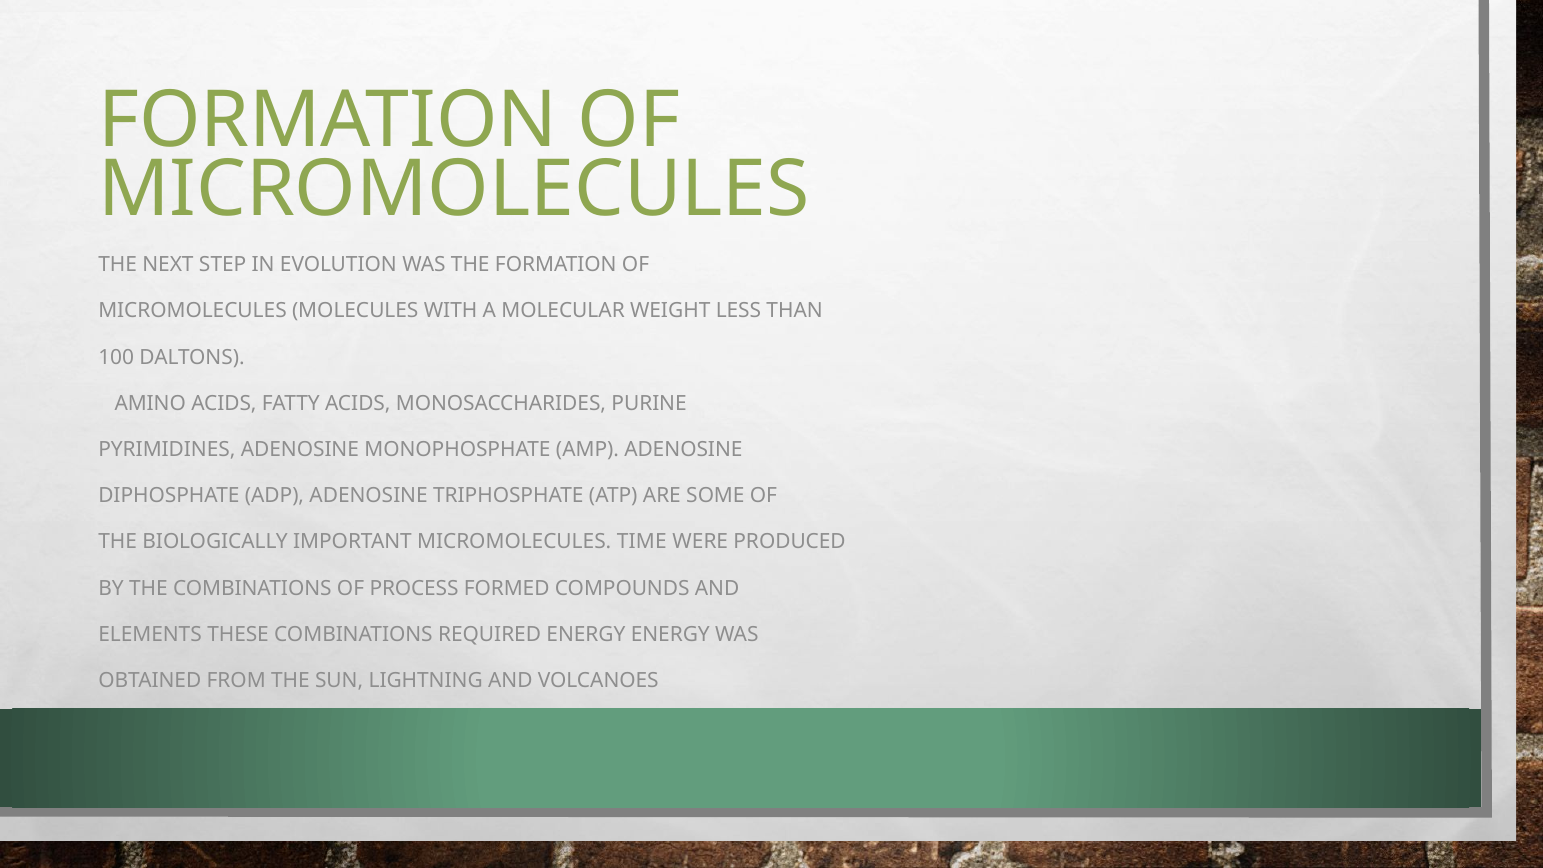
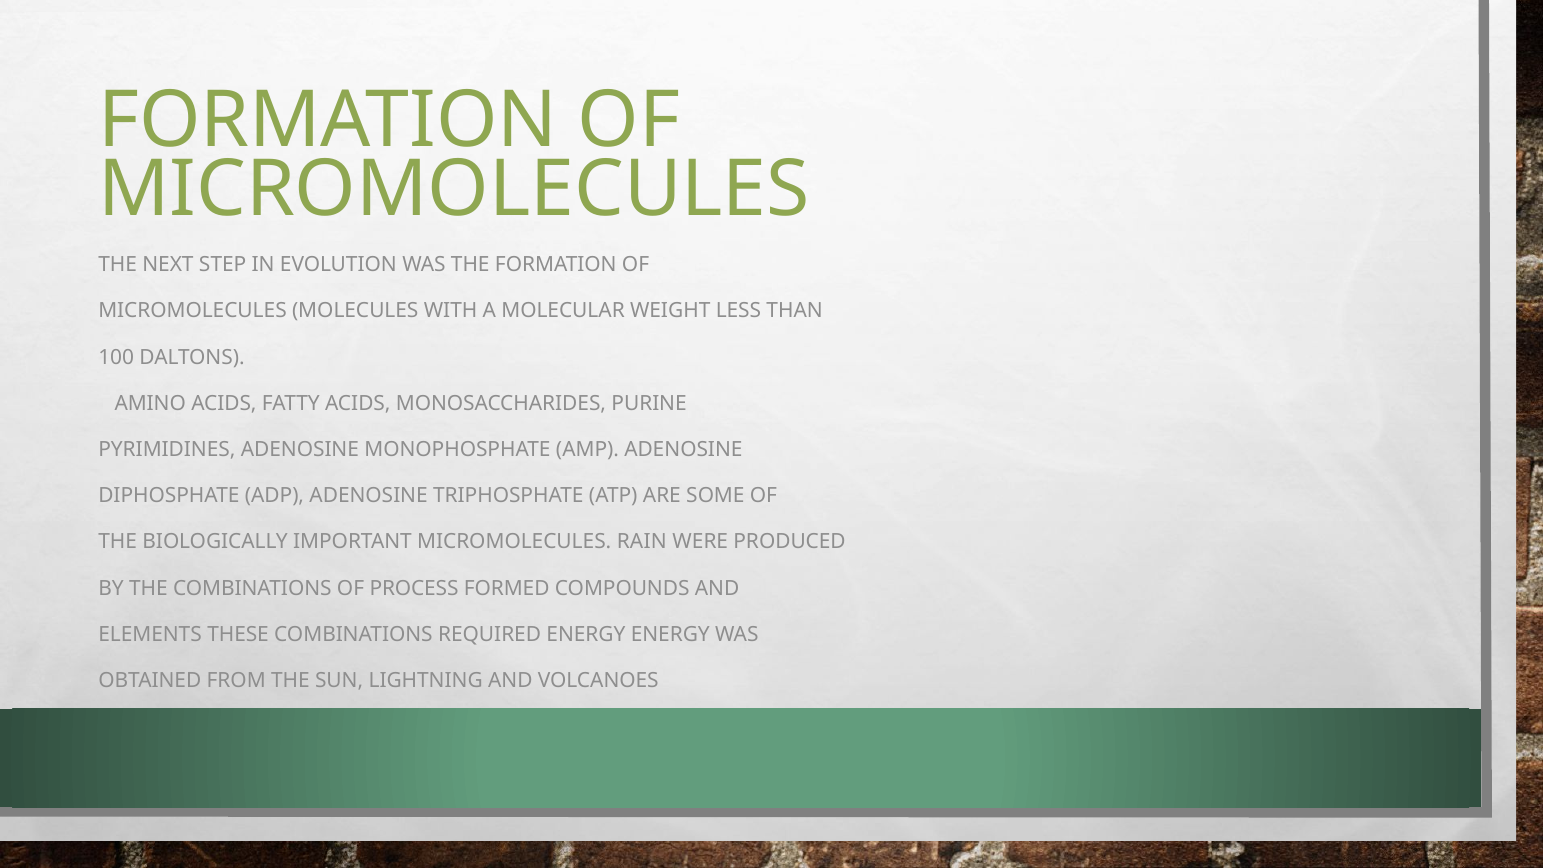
TIME: TIME -> RAIN
